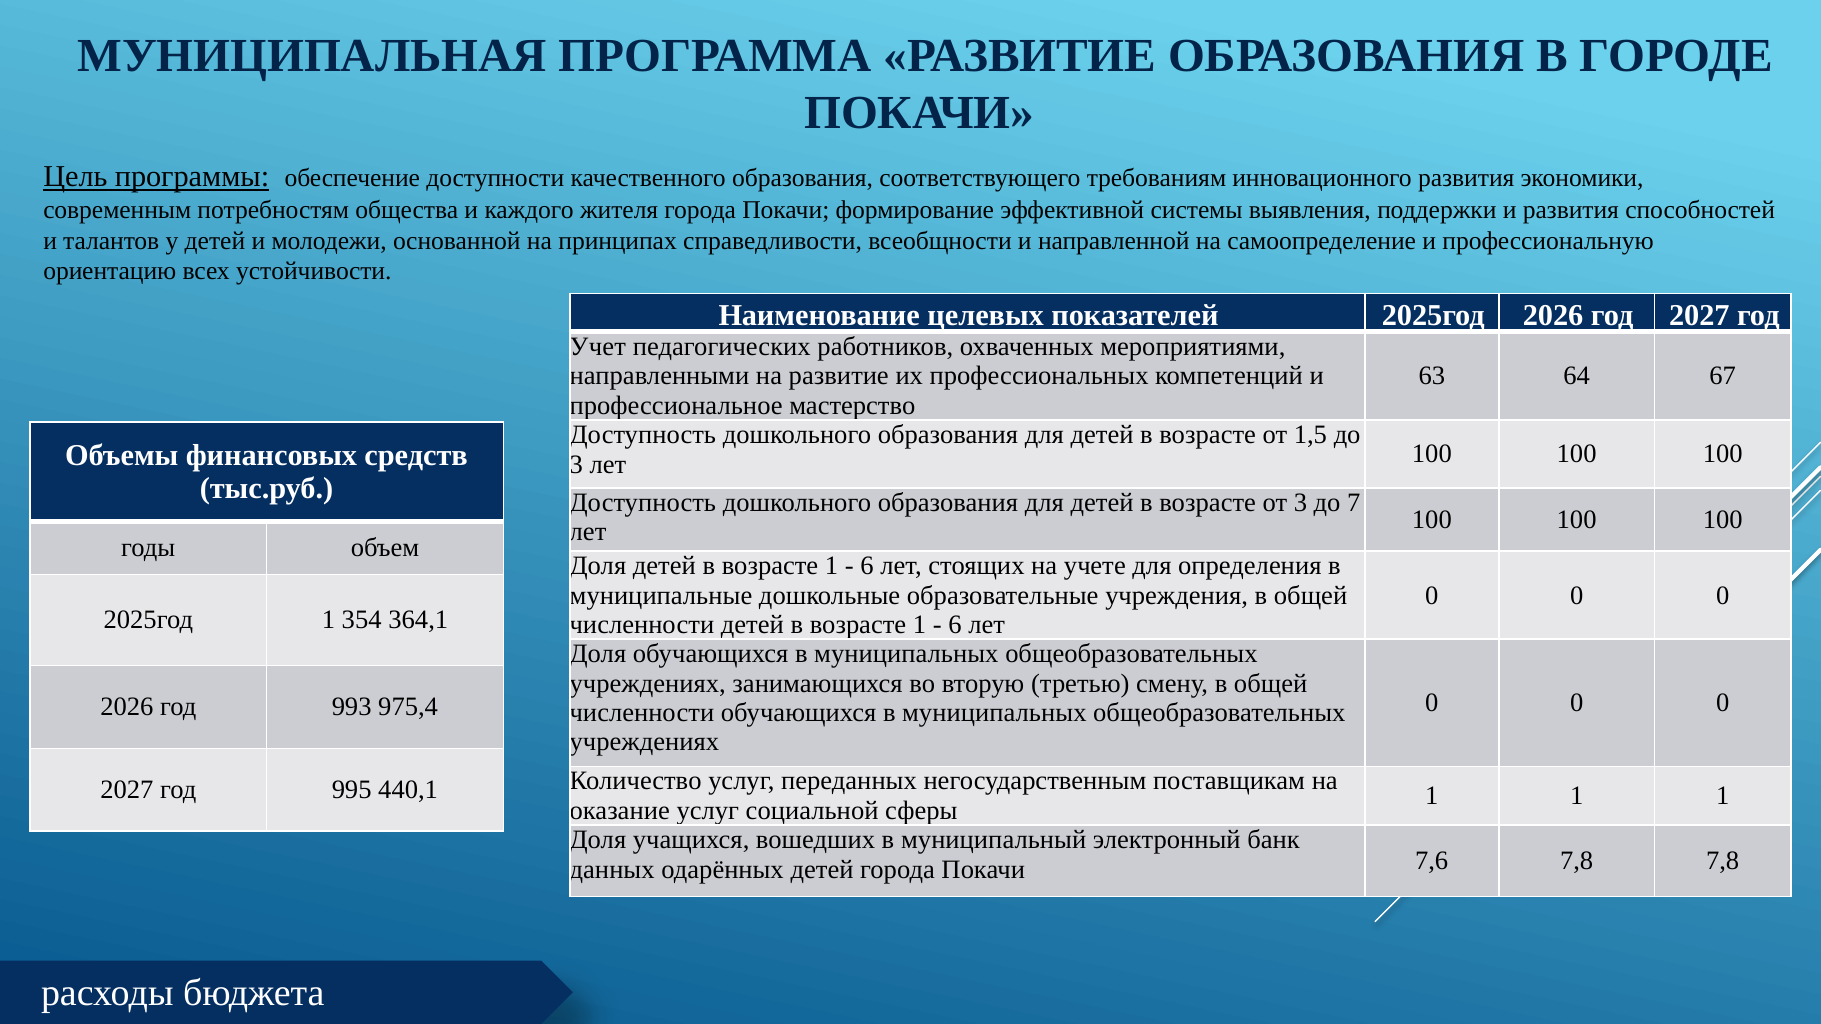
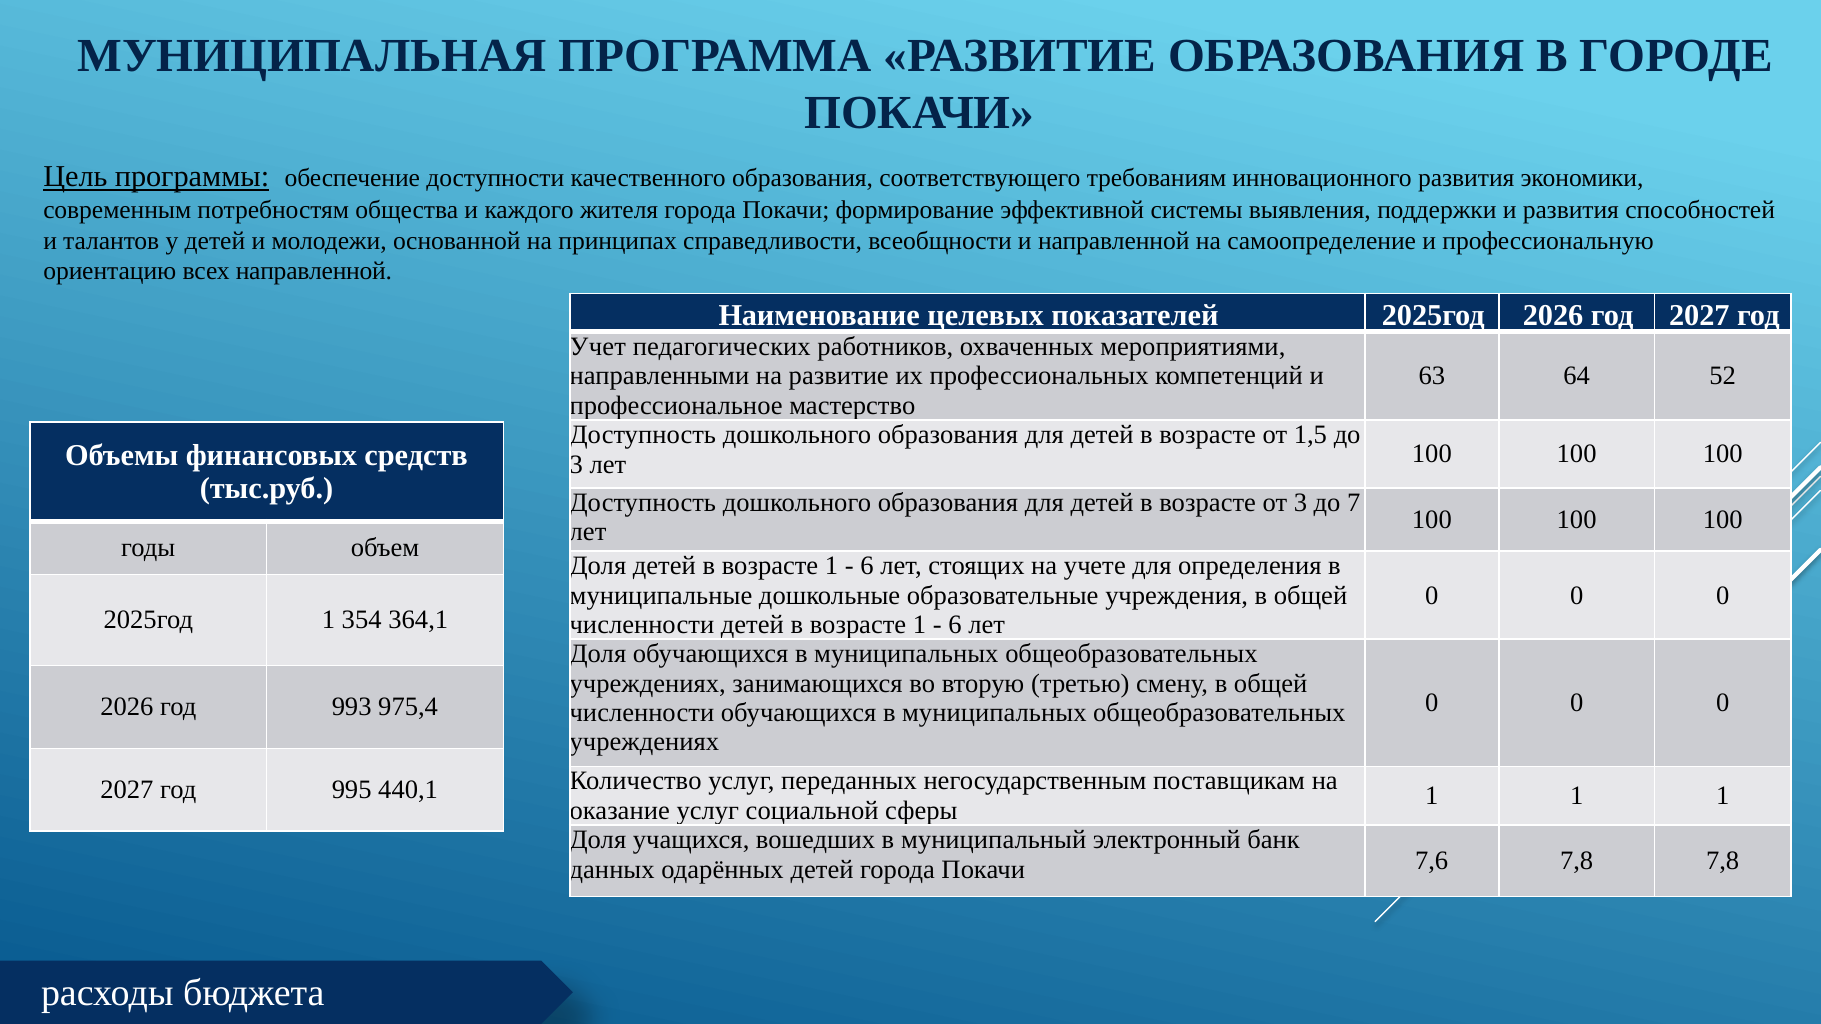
всех устойчивости: устойчивости -> направленной
67: 67 -> 52
